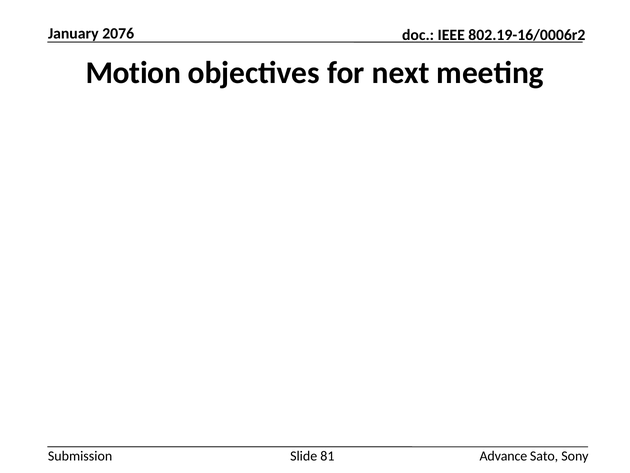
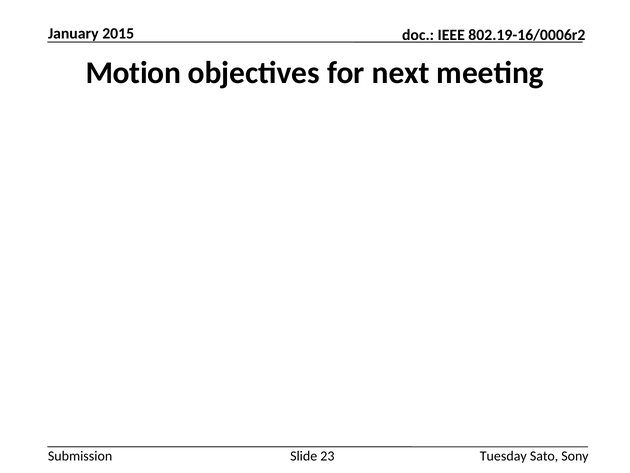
2076: 2076 -> 2015
81: 81 -> 23
Advance: Advance -> Tuesday
